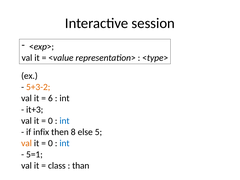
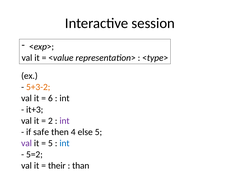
0 at (50, 121): 0 -> 2
int at (65, 121) colour: blue -> purple
infix: infix -> safe
8: 8 -> 4
val at (27, 143) colour: orange -> purple
0 at (50, 143): 0 -> 5
5=1: 5=1 -> 5=2
class: class -> their
